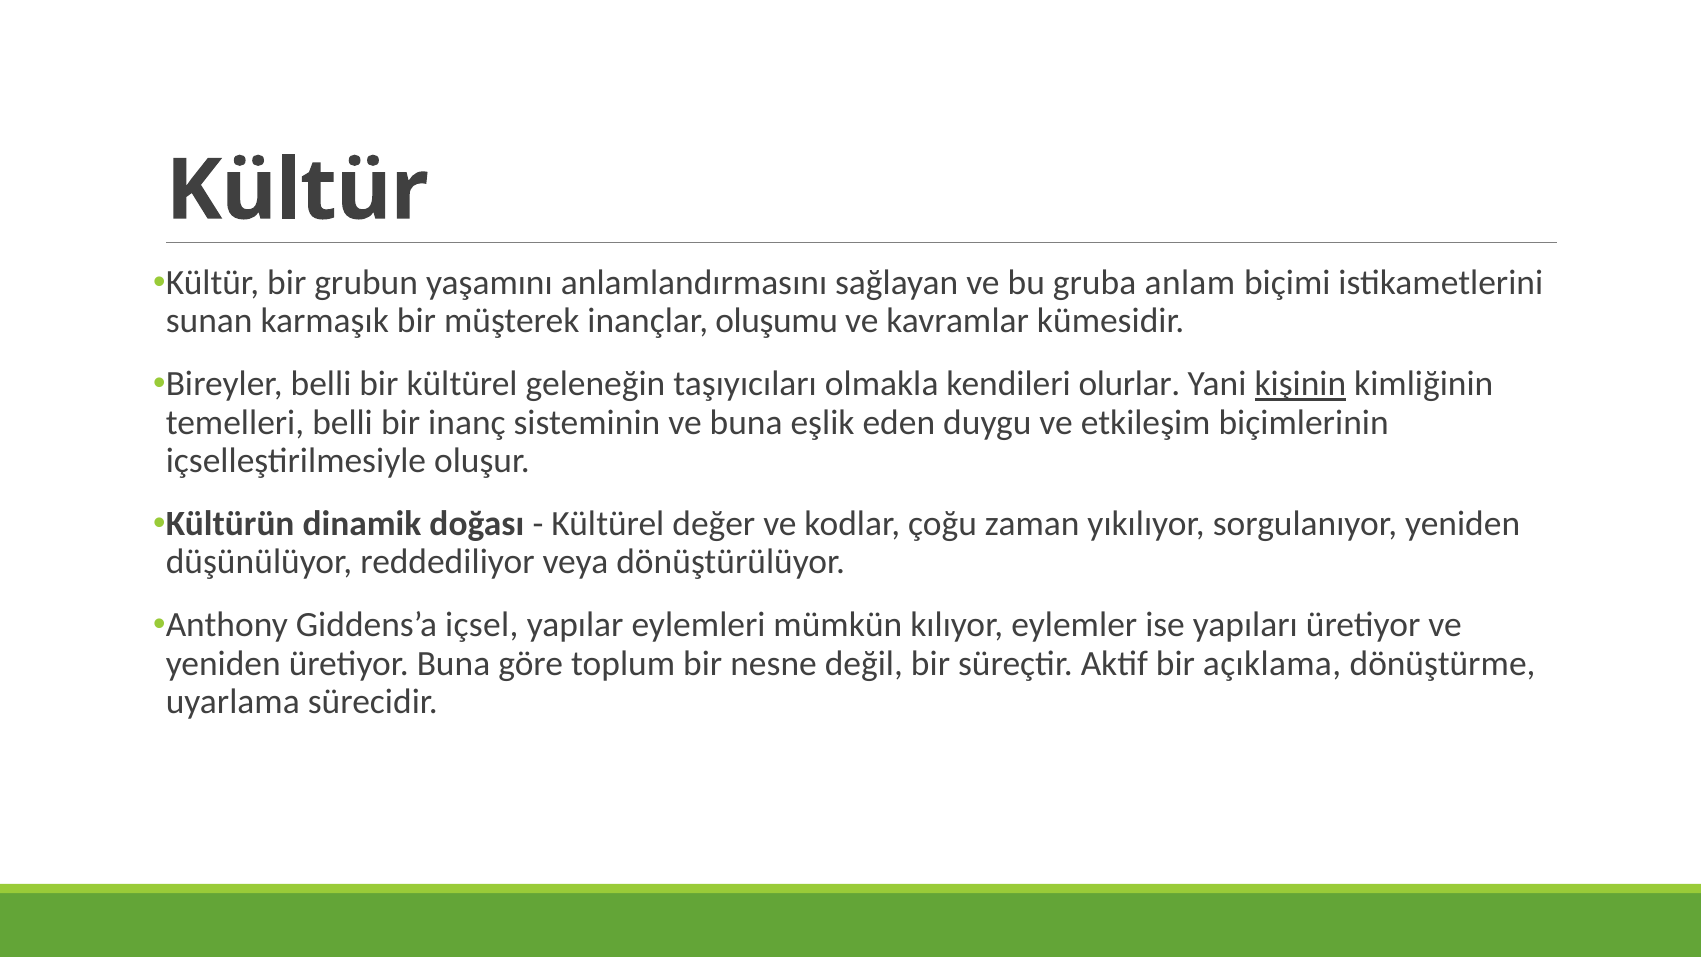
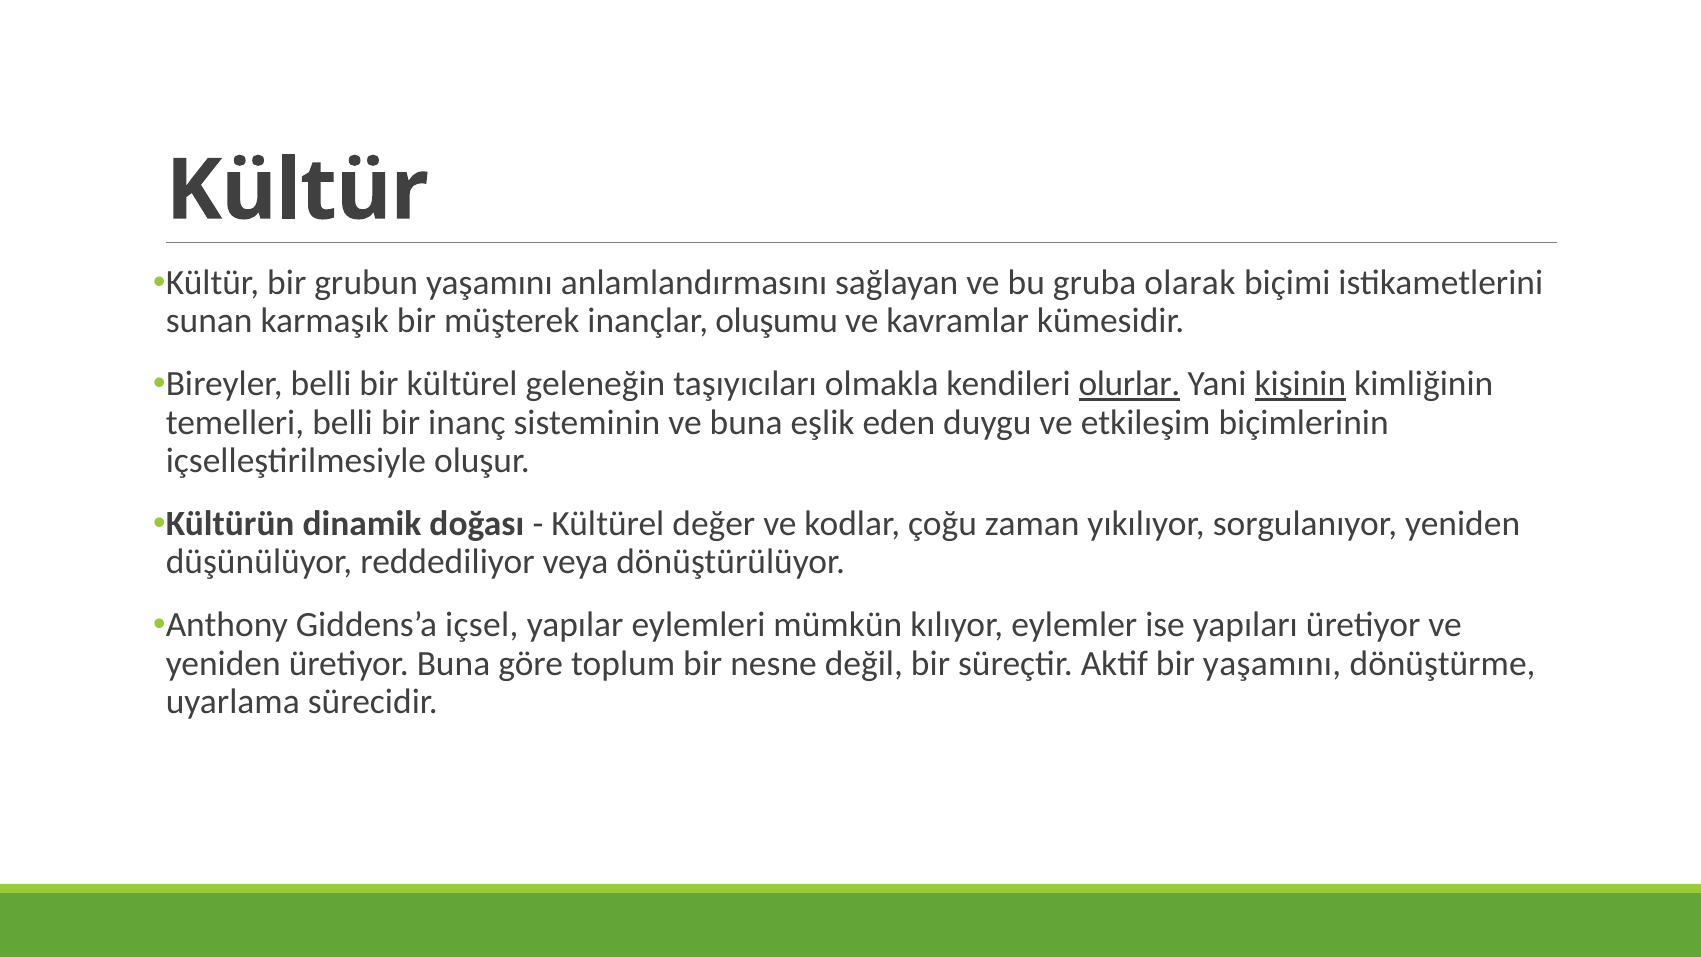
anlam: anlam -> olarak
olurlar underline: none -> present
bir açıklama: açıklama -> yaşamını
